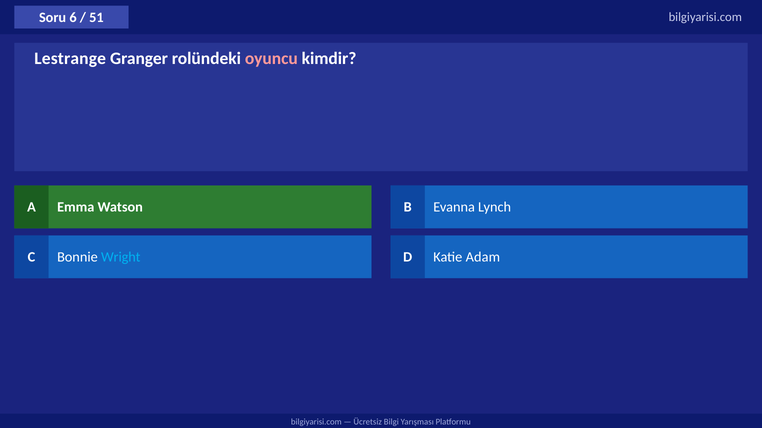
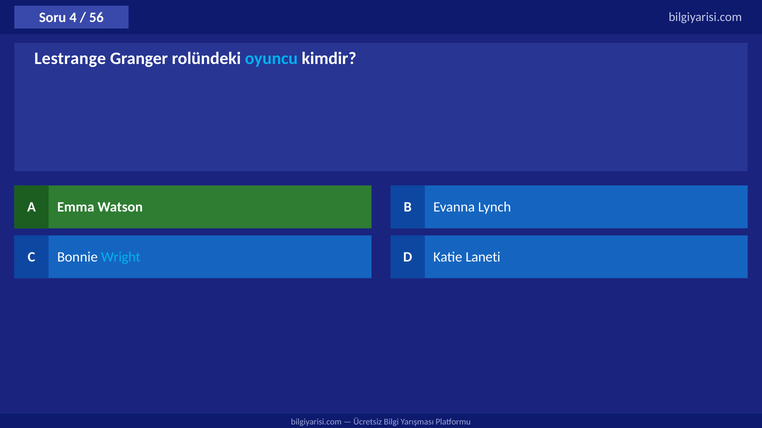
6: 6 -> 4
51: 51 -> 56
oyuncu colour: pink -> light blue
Adam: Adam -> Laneti
